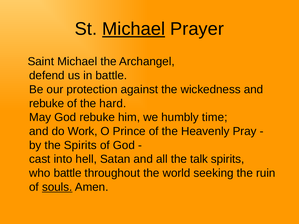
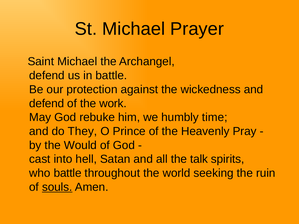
Michael at (134, 29) underline: present -> none
rebuke at (47, 103): rebuke -> defend
hard: hard -> work
Work: Work -> They
the Spirits: Spirits -> Would
